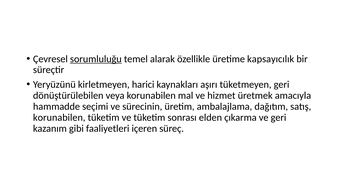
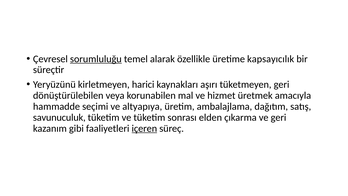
sürecinin: sürecinin -> altyapıya
korunabilen at (59, 117): korunabilen -> savunuculuk
içeren underline: none -> present
